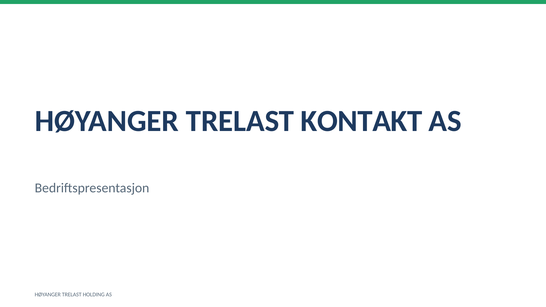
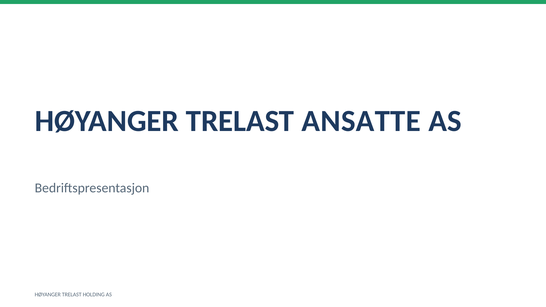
KONTAKT: KONTAKT -> ANSATTE
